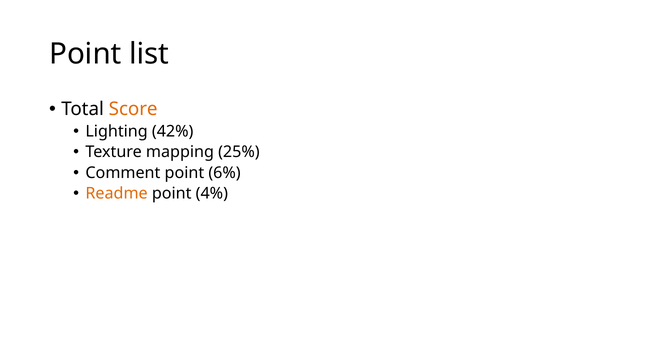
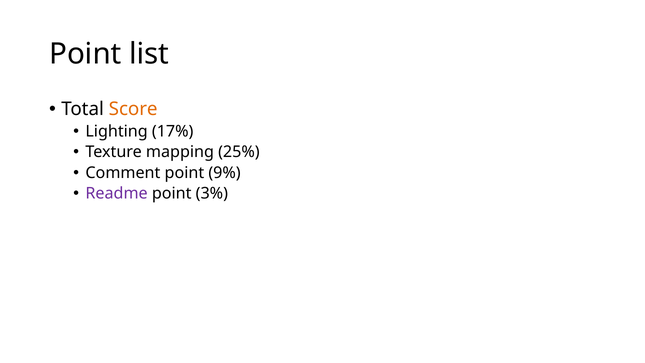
42%: 42% -> 17%
6%: 6% -> 9%
Readme colour: orange -> purple
4%: 4% -> 3%
